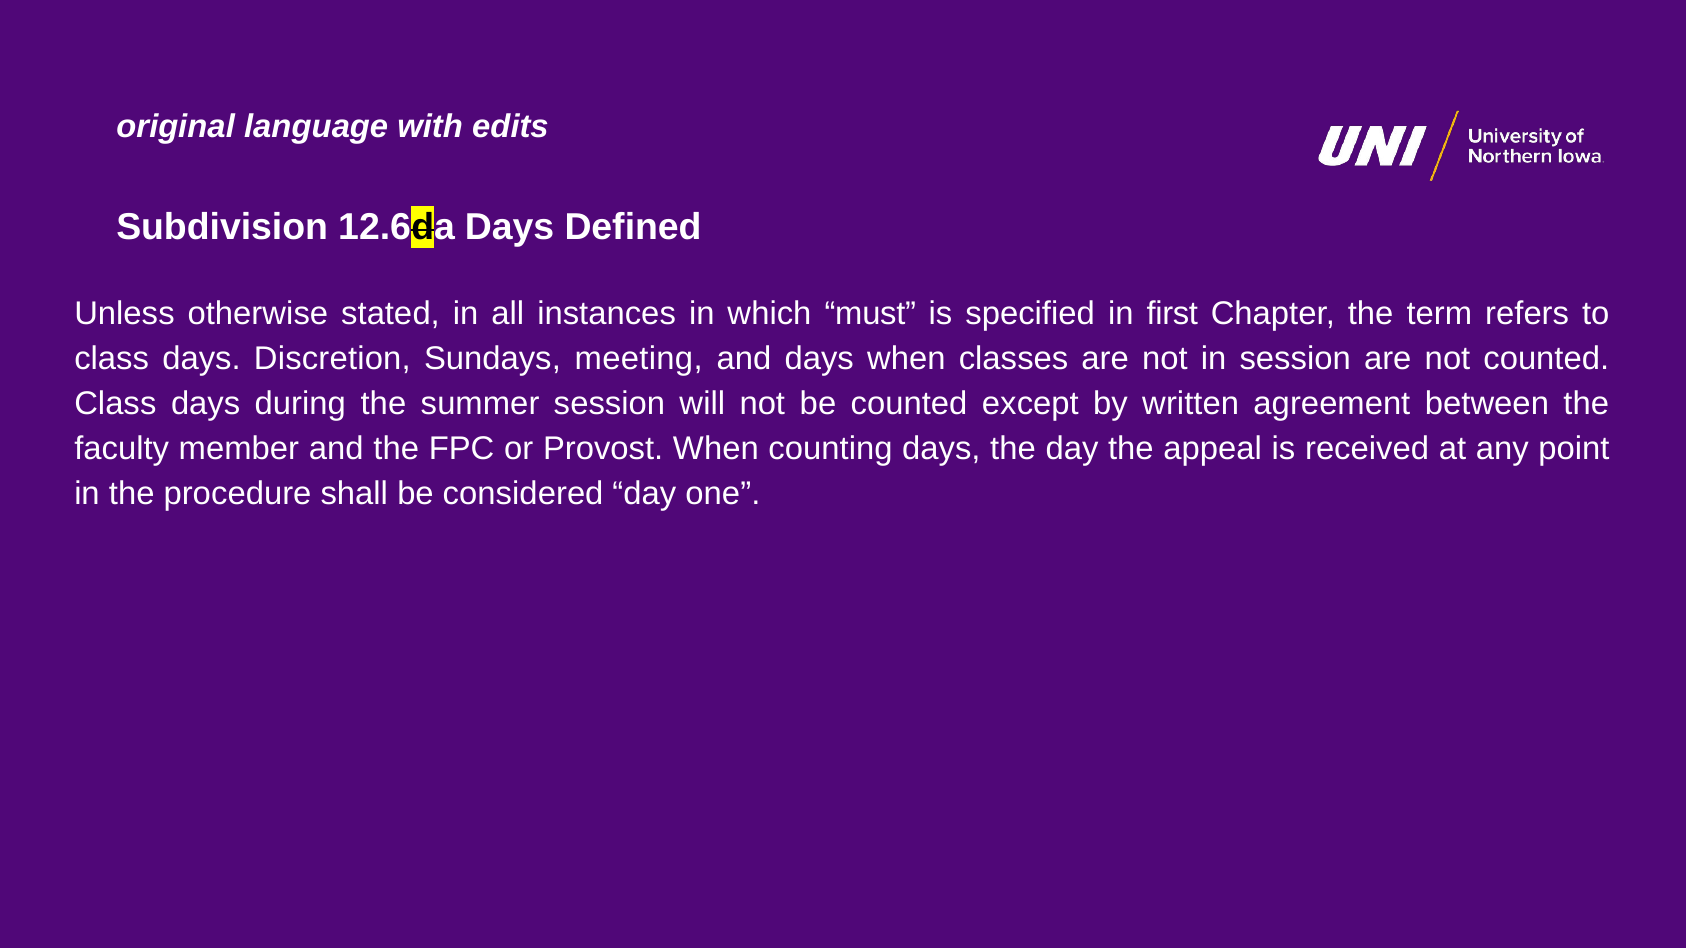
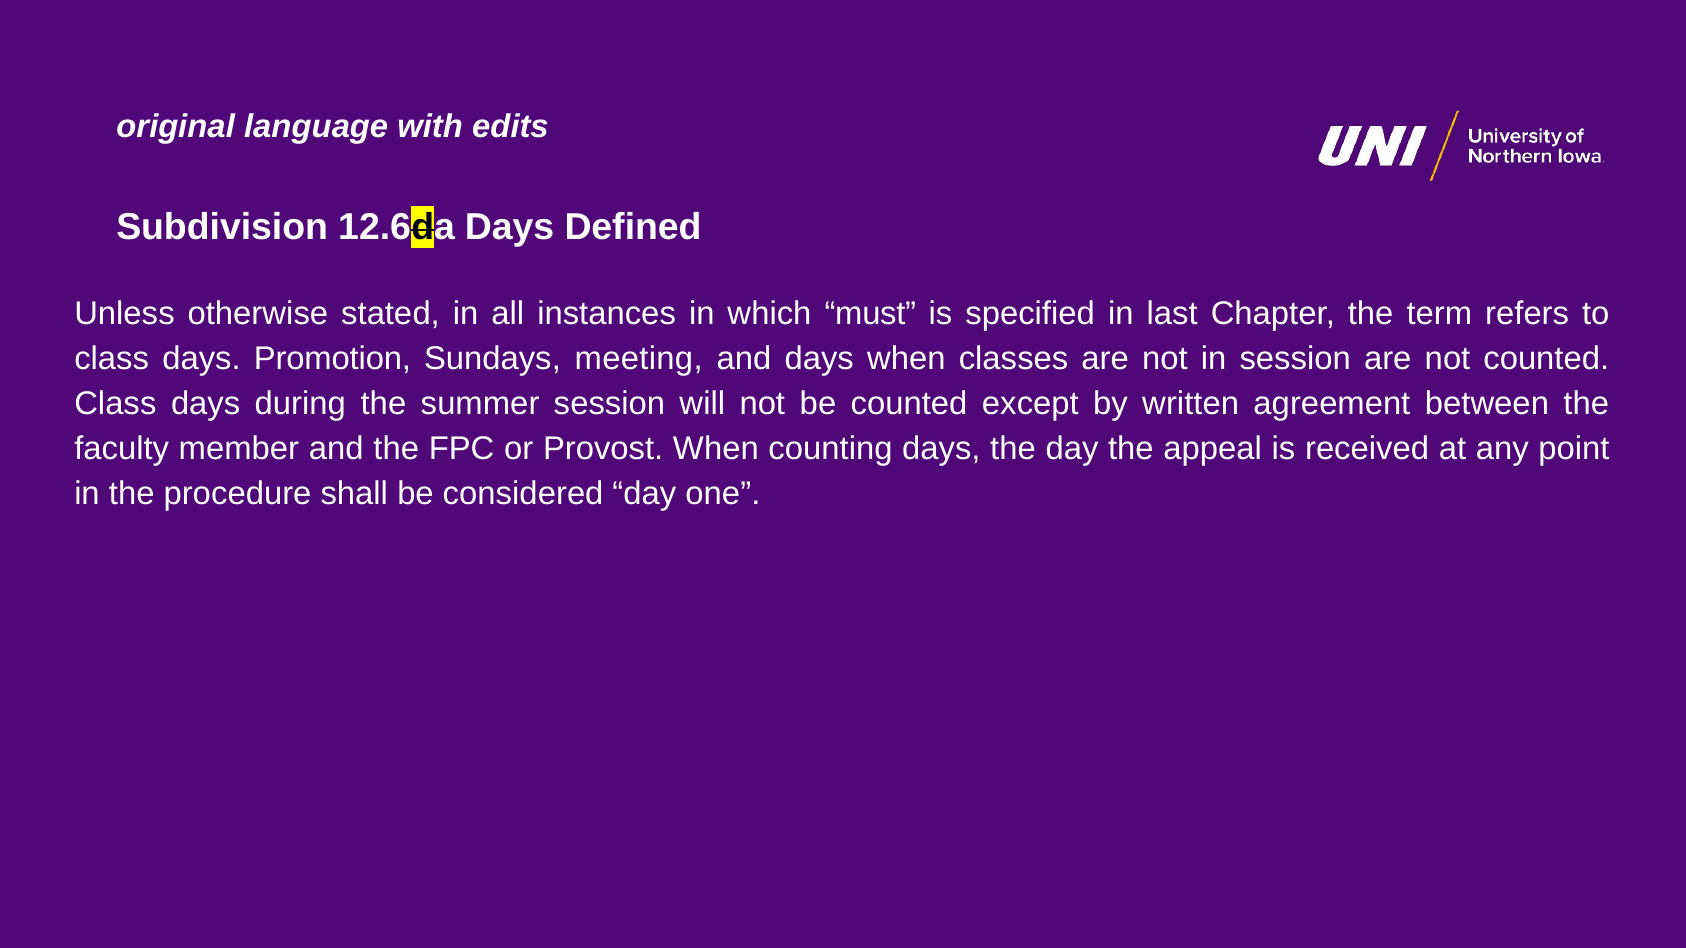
first: first -> last
Discretion: Discretion -> Promotion
